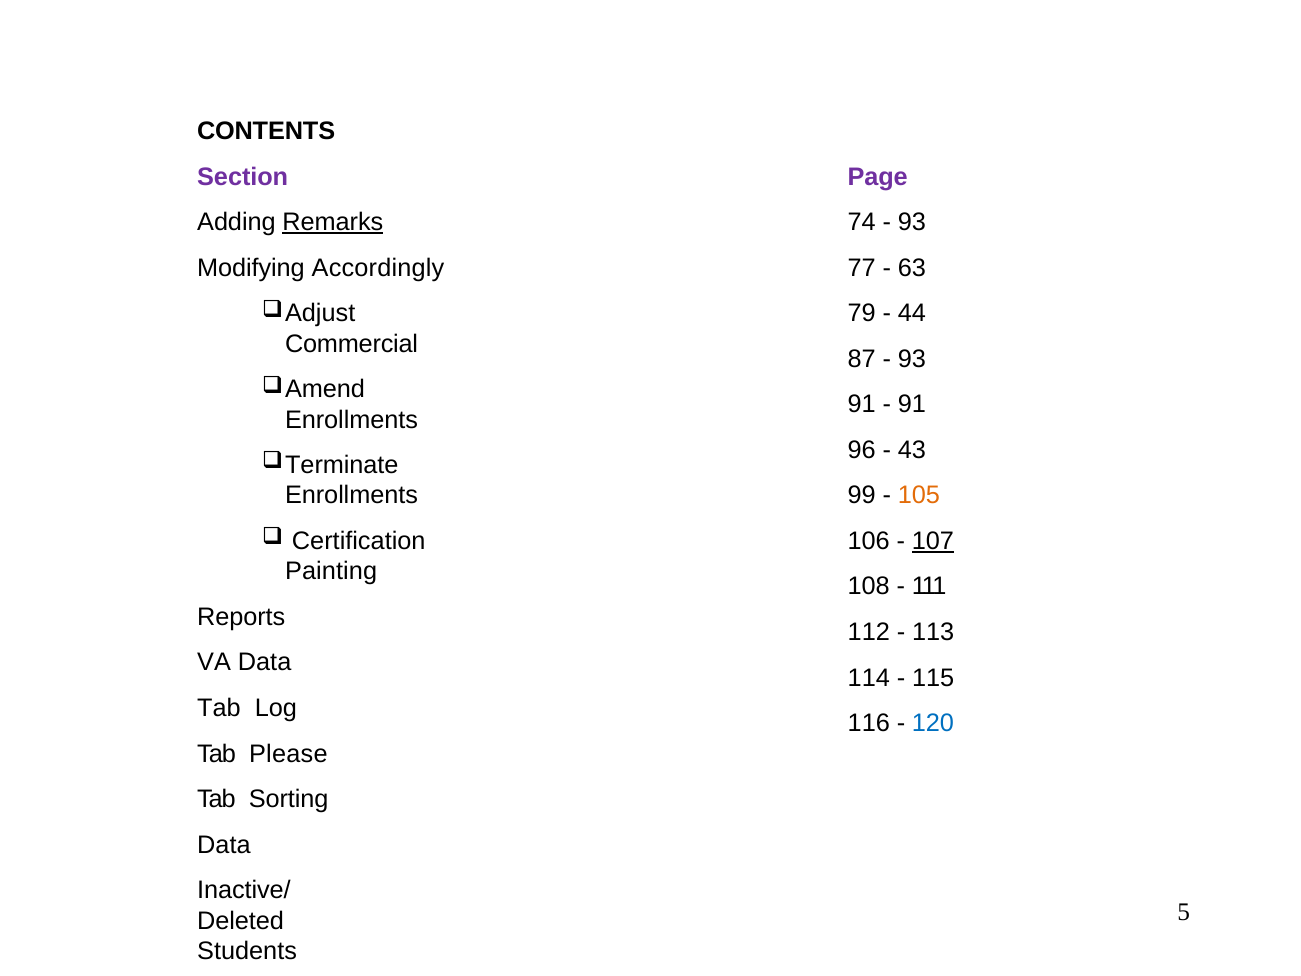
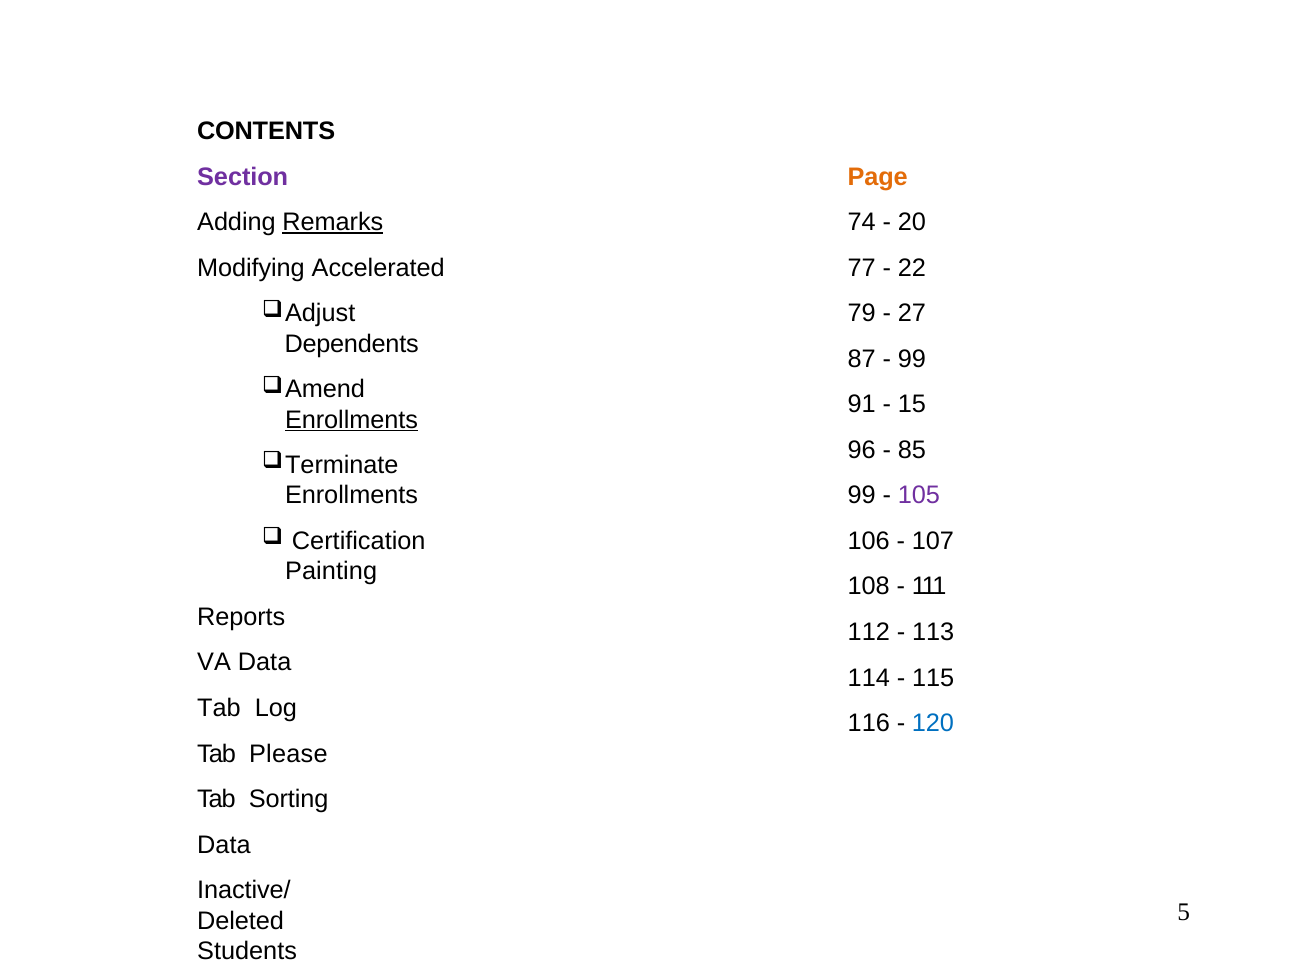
Page colour: purple -> orange
93 at (912, 222): 93 -> 20
Accordingly: Accordingly -> Accelerated
63: 63 -> 22
44: 44 -> 27
Commercial: Commercial -> Dependents
93 at (912, 359): 93 -> 99
91 at (912, 404): 91 -> 15
Enrollments at (352, 420) underline: none -> present
43: 43 -> 85
105 colour: orange -> purple
107 underline: present -> none
